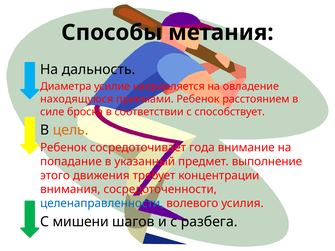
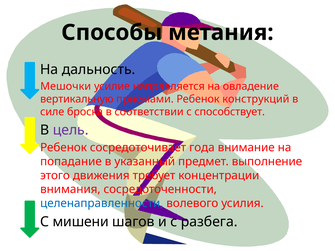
Диаметра: Диаметра -> Мешочки
находящуюся: находящуюся -> вертикальную
расстоянием: расстоянием -> конструкций
цель colour: orange -> purple
